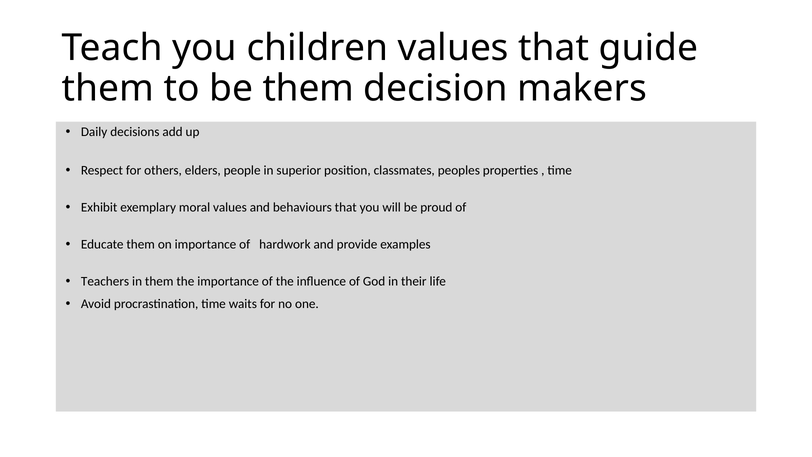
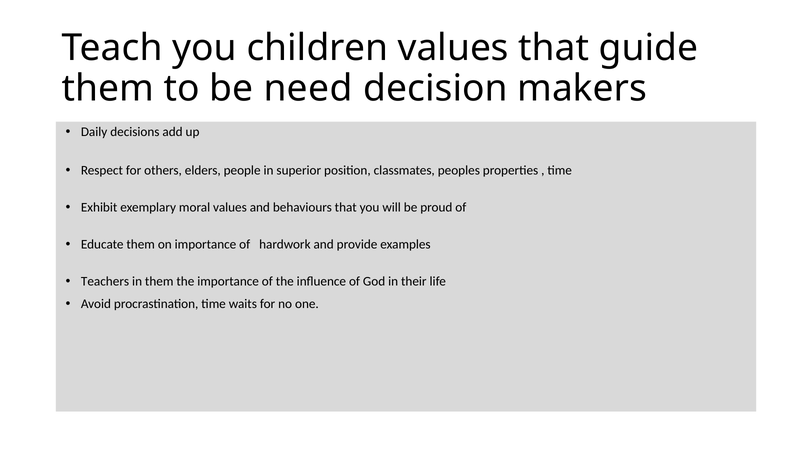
be them: them -> need
